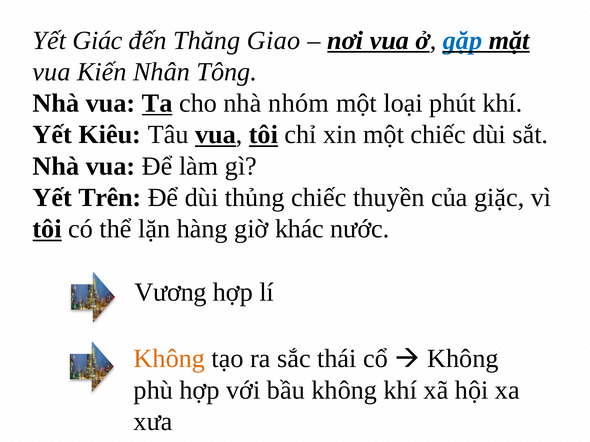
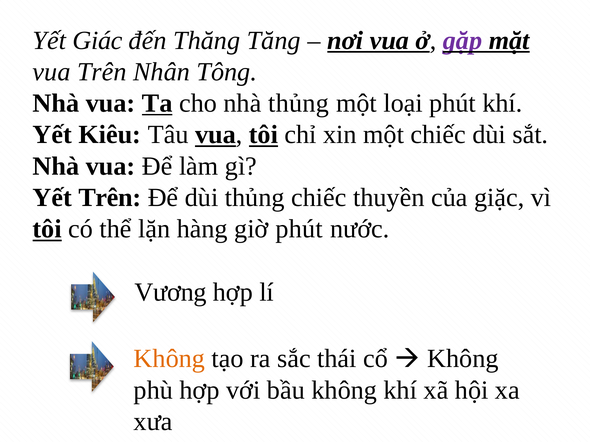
Giao: Giao -> Tăng
gặp colour: blue -> purple
vua Kiến: Kiến -> Trên
nhà nhóm: nhóm -> thủng
giờ khác: khác -> phút
